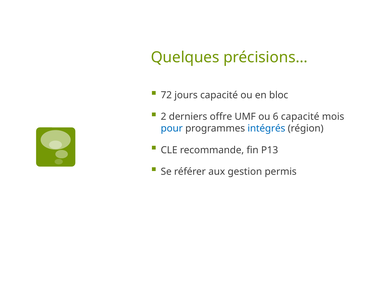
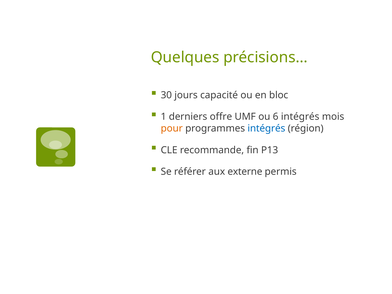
72: 72 -> 30
2: 2 -> 1
6 capacité: capacité -> intégrés
pour colour: blue -> orange
gestion: gestion -> externe
